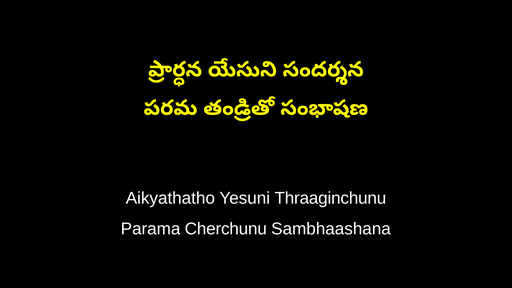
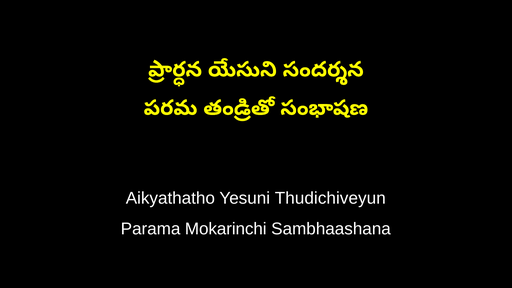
Thraaginchunu: Thraaginchunu -> Thudichiveyun
Cherchunu: Cherchunu -> Mokarinchi
